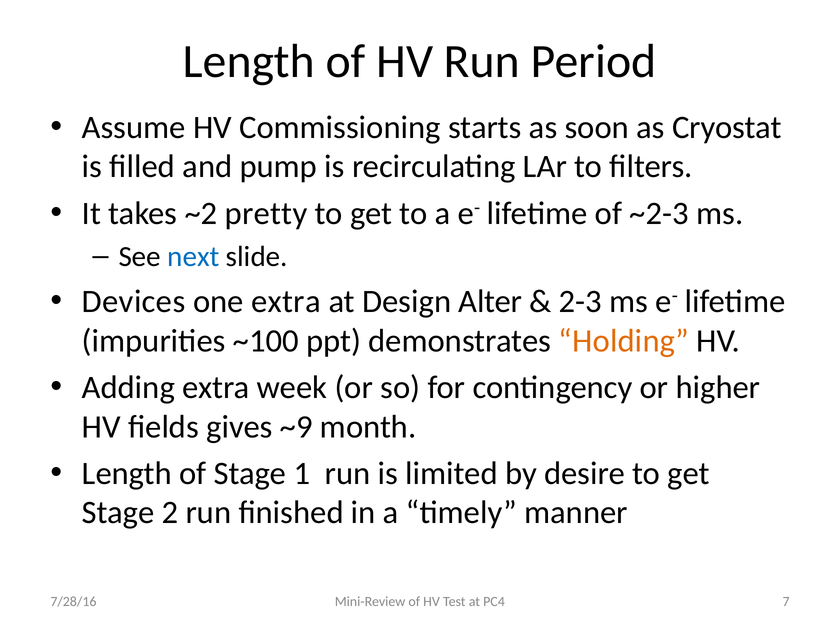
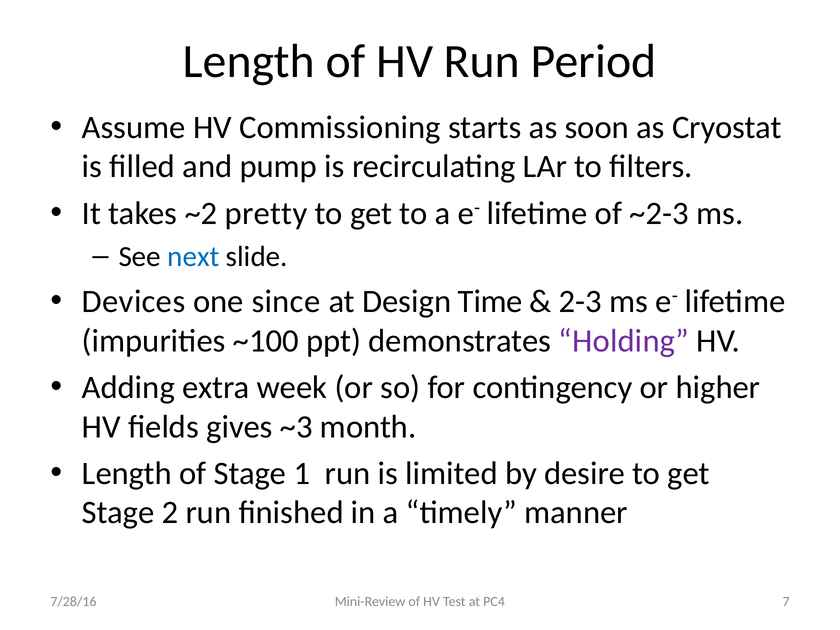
one extra: extra -> since
Alter: Alter -> Time
Holding colour: orange -> purple
~9: ~9 -> ~3
